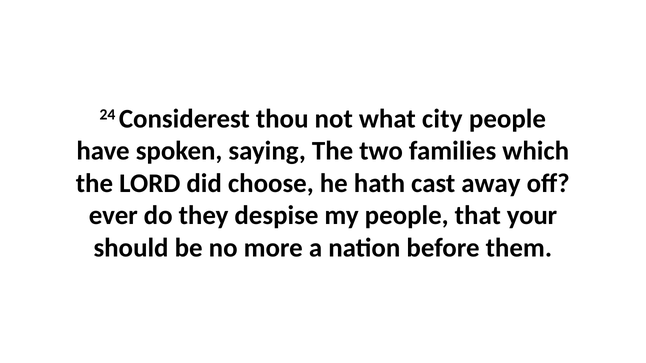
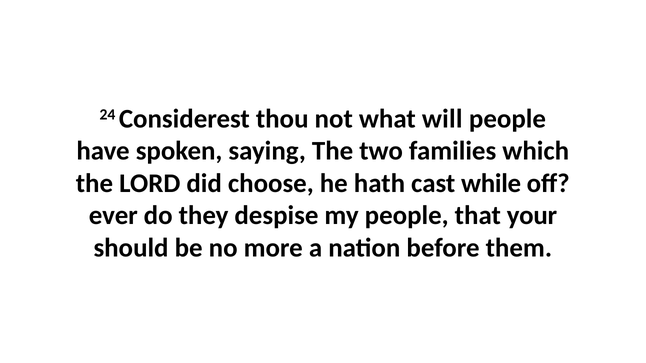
city: city -> will
away: away -> while
